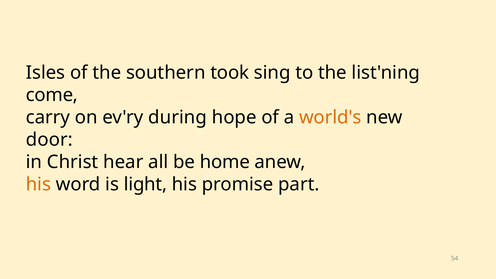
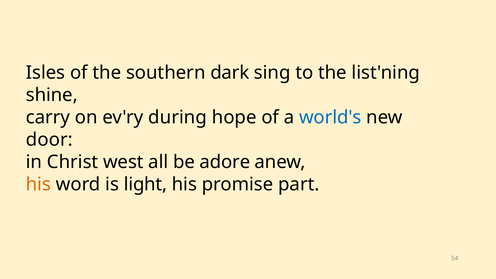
took: took -> dark
come: come -> shine
world's colour: orange -> blue
hear: hear -> west
home: home -> adore
